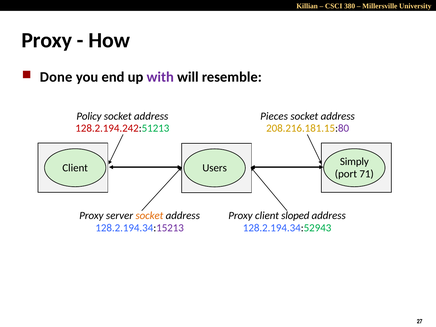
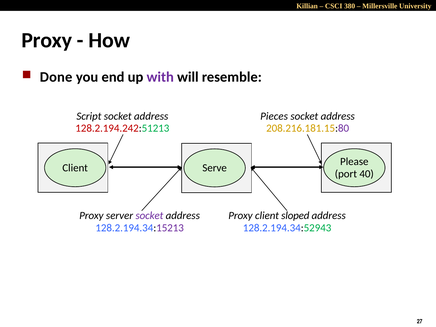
Policy: Policy -> Script
Simply: Simply -> Please
Users: Users -> Serve
71: 71 -> 40
socket at (149, 216) colour: orange -> purple
